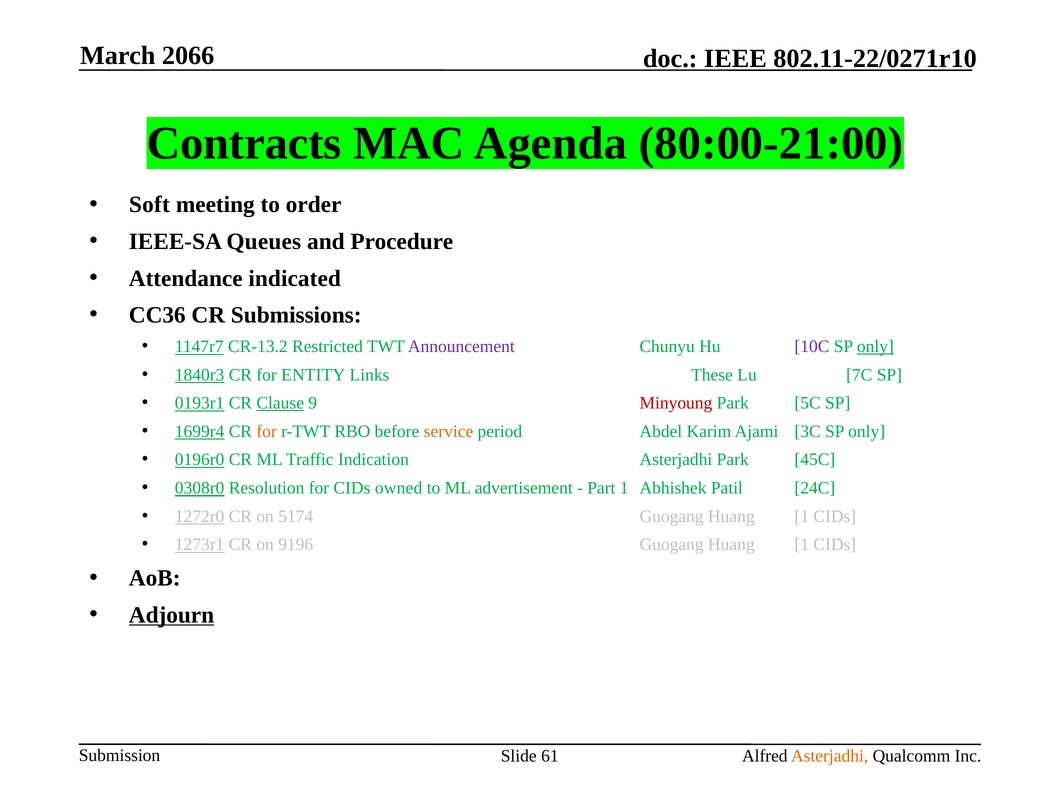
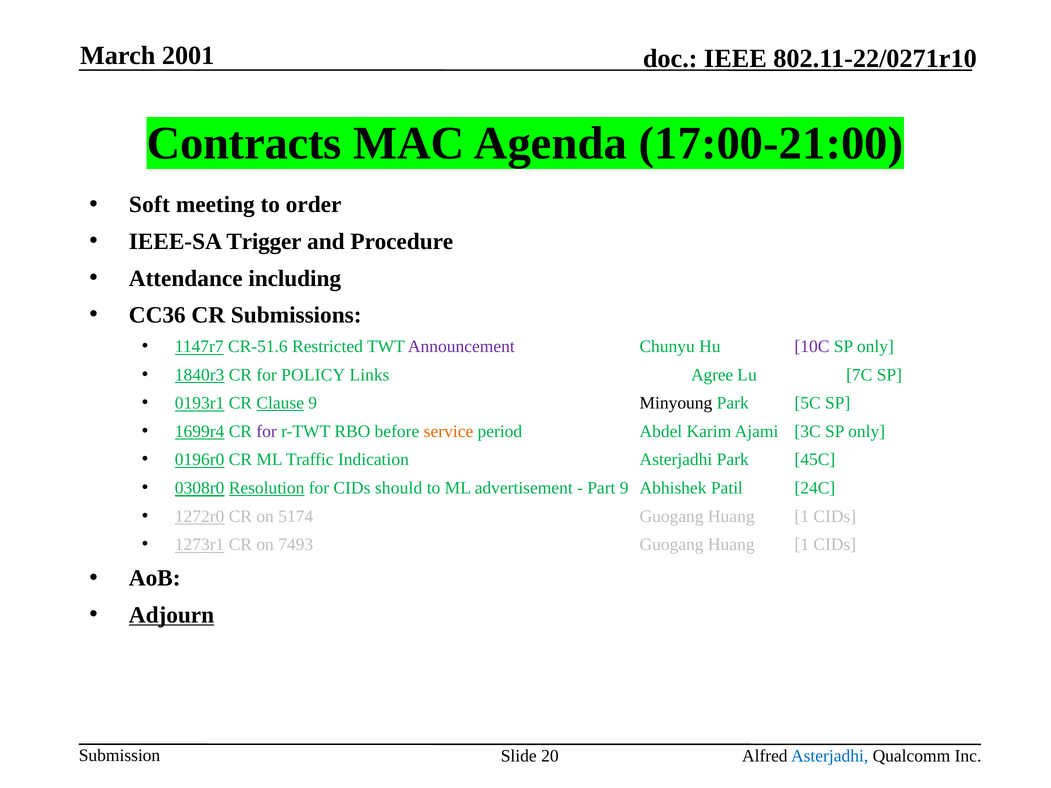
2066: 2066 -> 2001
80:00-21:00: 80:00-21:00 -> 17:00-21:00
Queues: Queues -> Trigger
indicated: indicated -> including
CR-13.2: CR-13.2 -> CR-51.6
only at (875, 347) underline: present -> none
ENTITY: ENTITY -> POLICY
These: These -> Agree
Minyoung colour: red -> black
for at (267, 432) colour: orange -> purple
Resolution underline: none -> present
owned: owned -> should
Part 1: 1 -> 9
9196: 9196 -> 7493
61: 61 -> 20
Asterjadhi at (830, 756) colour: orange -> blue
